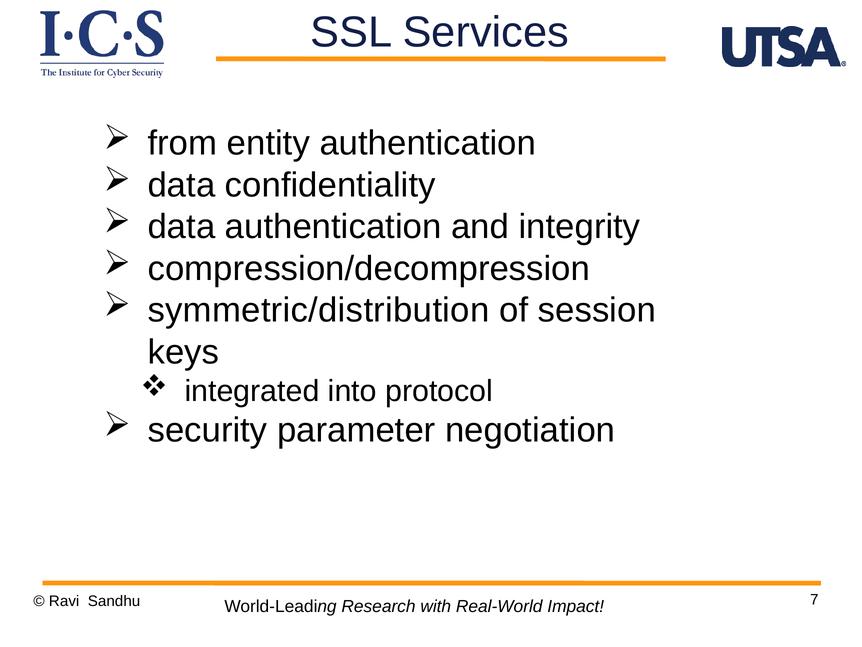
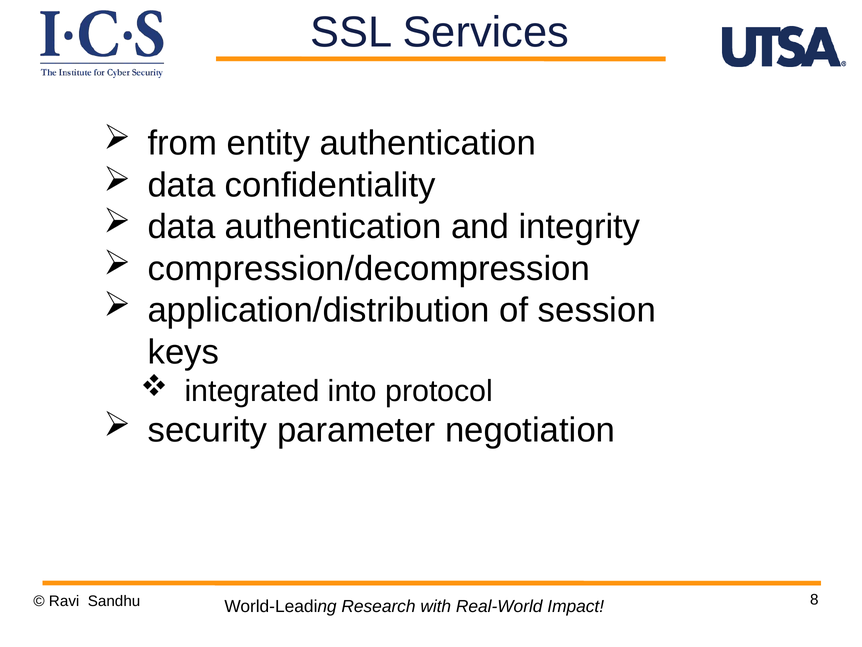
symmetric/distribution: symmetric/distribution -> application/distribution
7: 7 -> 8
